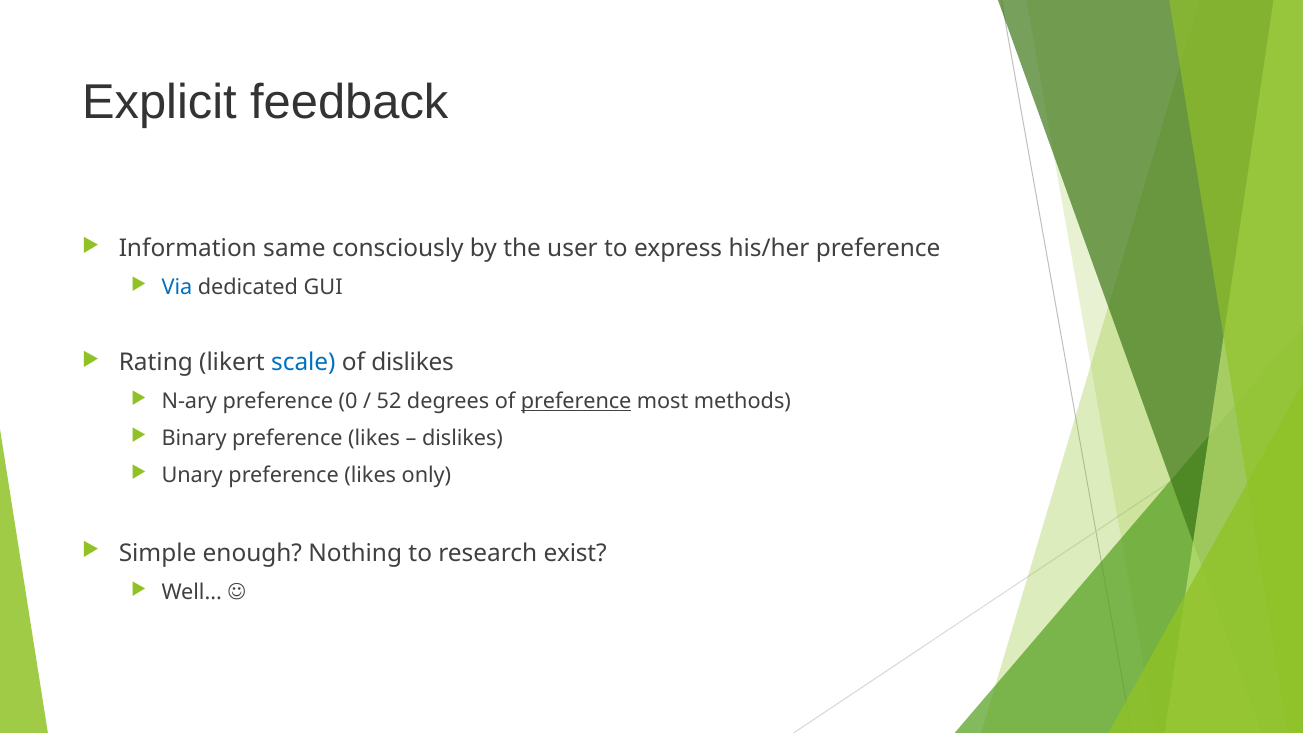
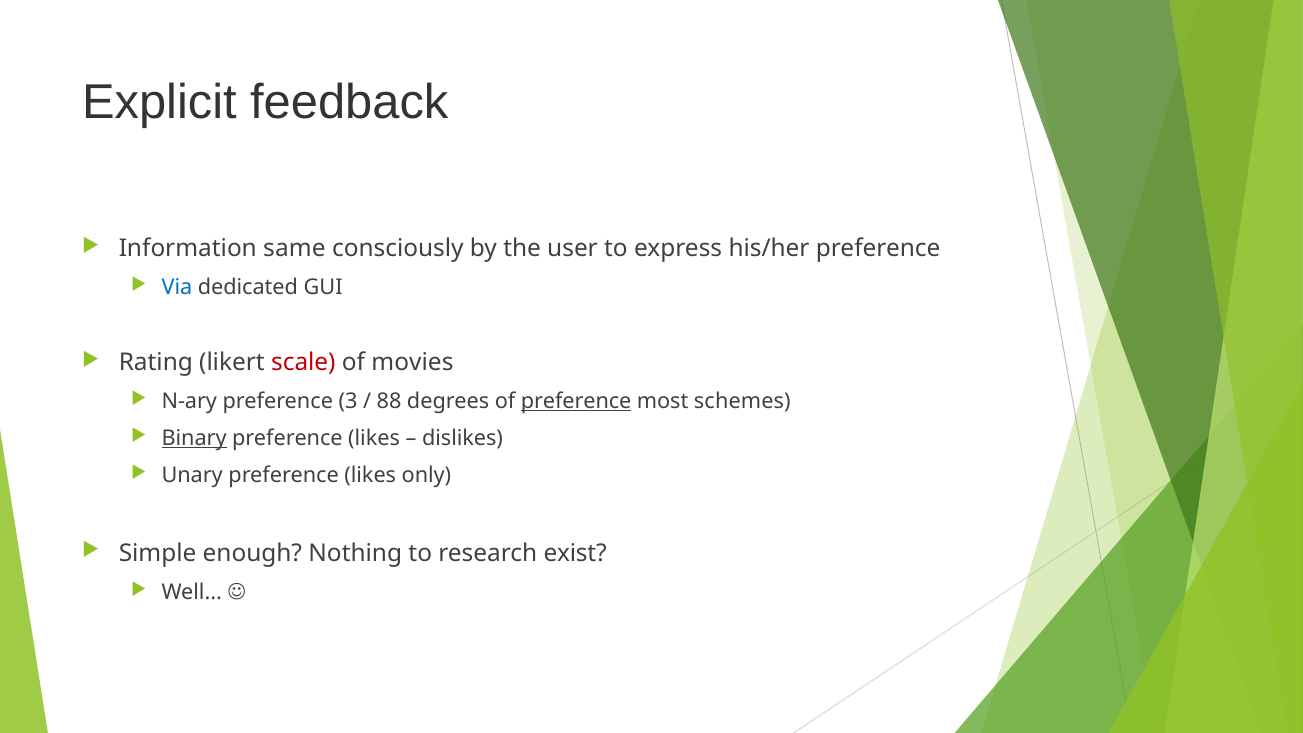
scale colour: blue -> red
of dislikes: dislikes -> movies
0: 0 -> 3
52: 52 -> 88
methods: methods -> schemes
Binary underline: none -> present
